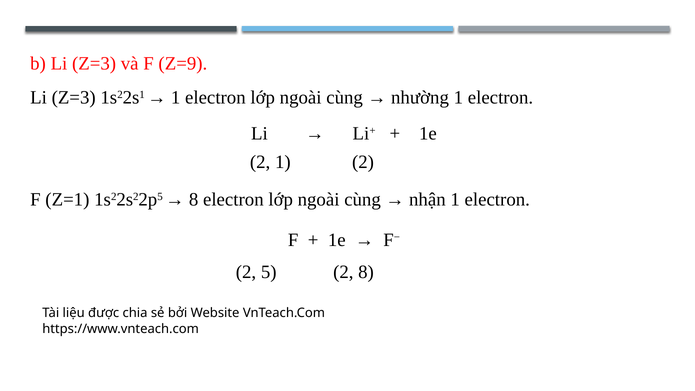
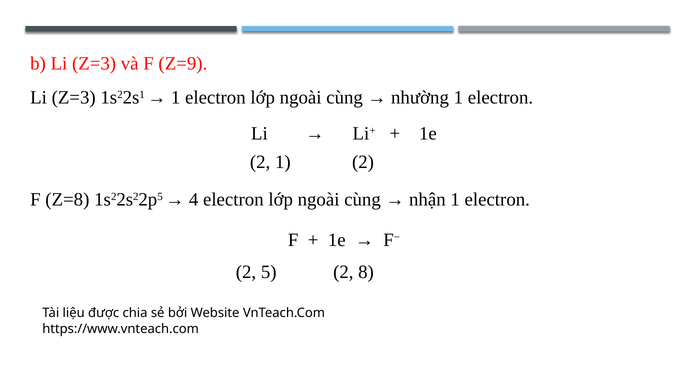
Z=1: Z=1 -> Z=8
8 at (194, 199): 8 -> 4
